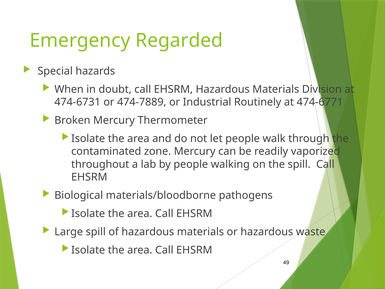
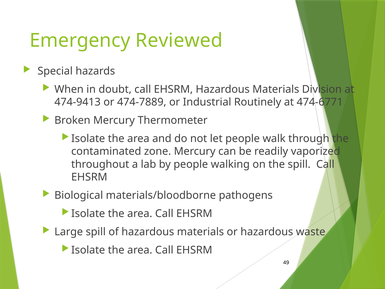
Regarded: Regarded -> Reviewed
474-6731: 474-6731 -> 474-9413
